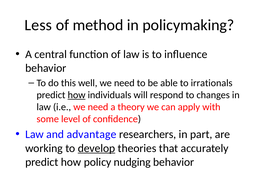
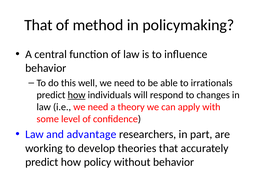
Less at (38, 25): Less -> That
develop underline: present -> none
nudging: nudging -> without
